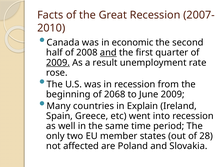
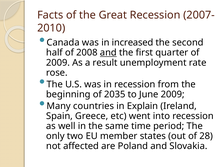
economic: economic -> increased
2009 at (58, 63) underline: present -> none
2068: 2068 -> 2035
